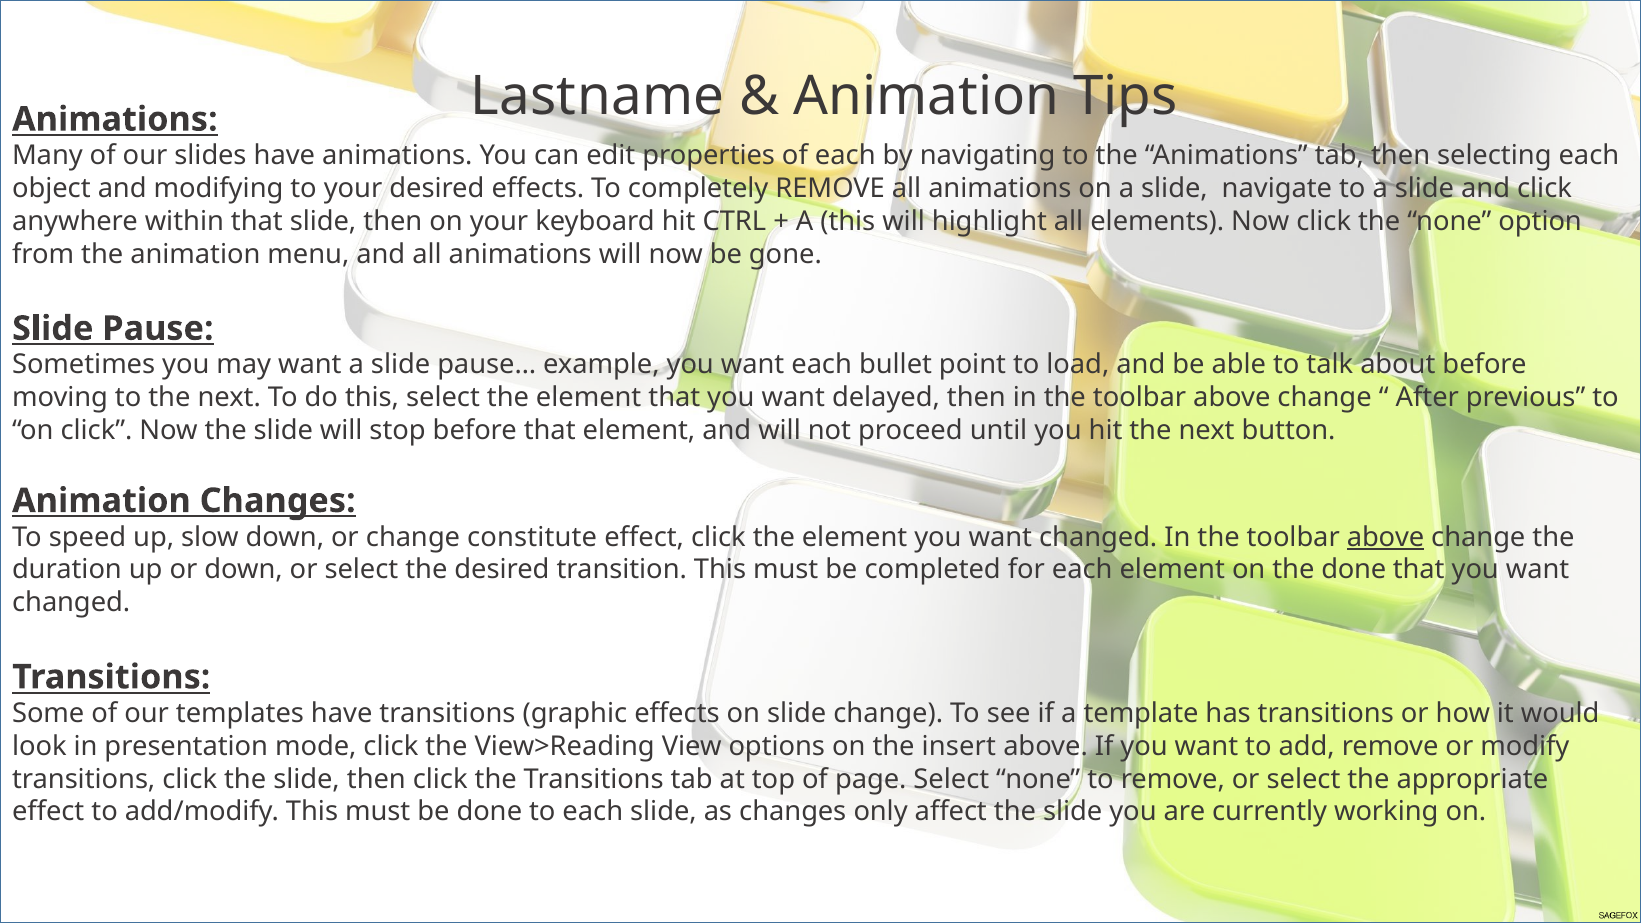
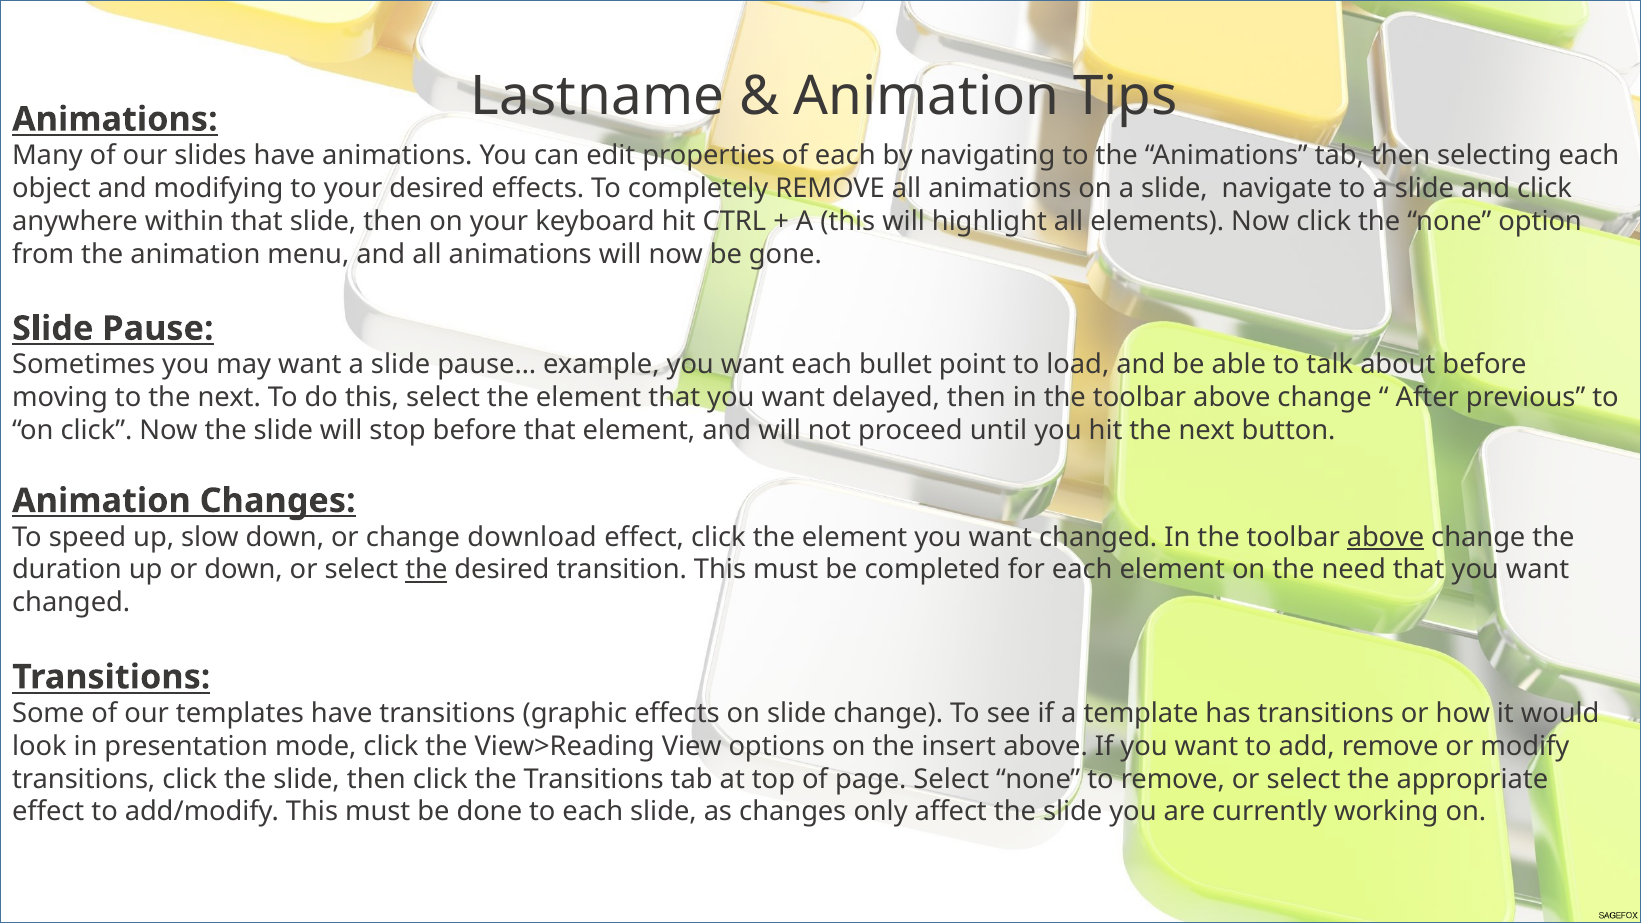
constitute: constitute -> download
the at (426, 570) underline: none -> present
the done: done -> need
